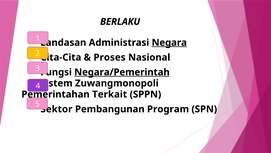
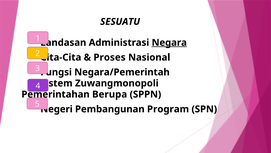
BERLAKU: BERLAKU -> SESUATU
Negara/Pemerintah underline: present -> none
Terkait: Terkait -> Berupa
Sektor: Sektor -> Negeri
